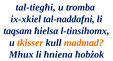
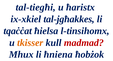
tromba: tromba -> ħaristx
tal-naddafni: tal-naddafni -> tal-jgħakkes
taqsam: taqsam -> tqaċċat
madmad colour: orange -> red
